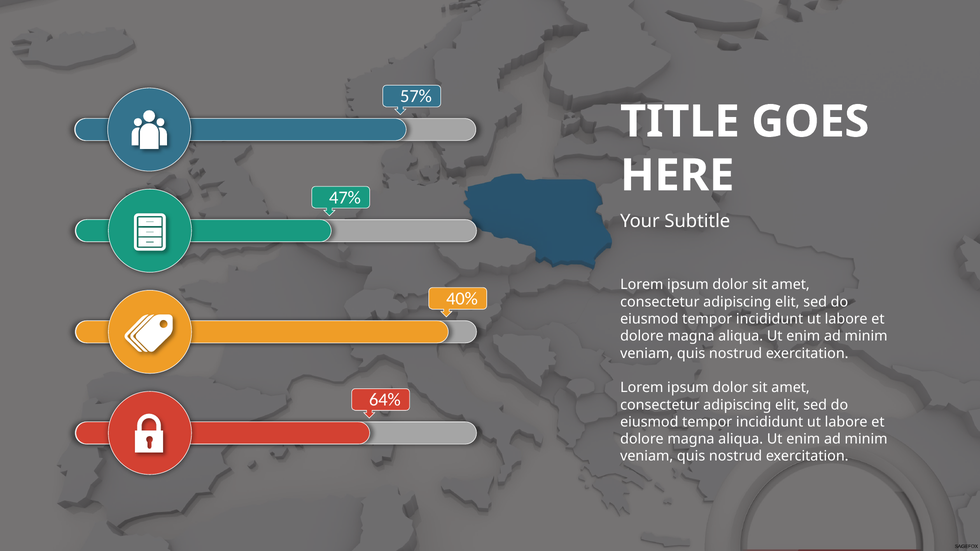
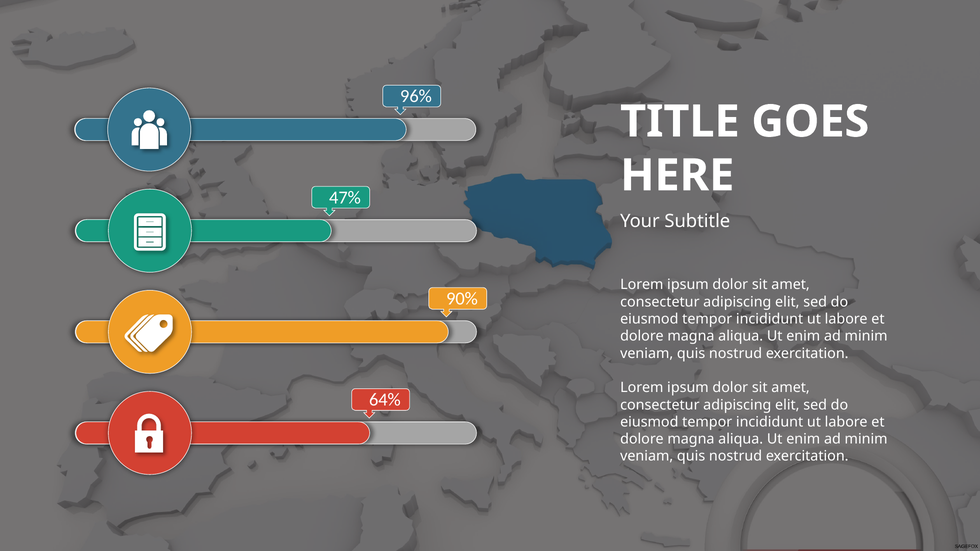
57%: 57% -> 96%
40%: 40% -> 90%
